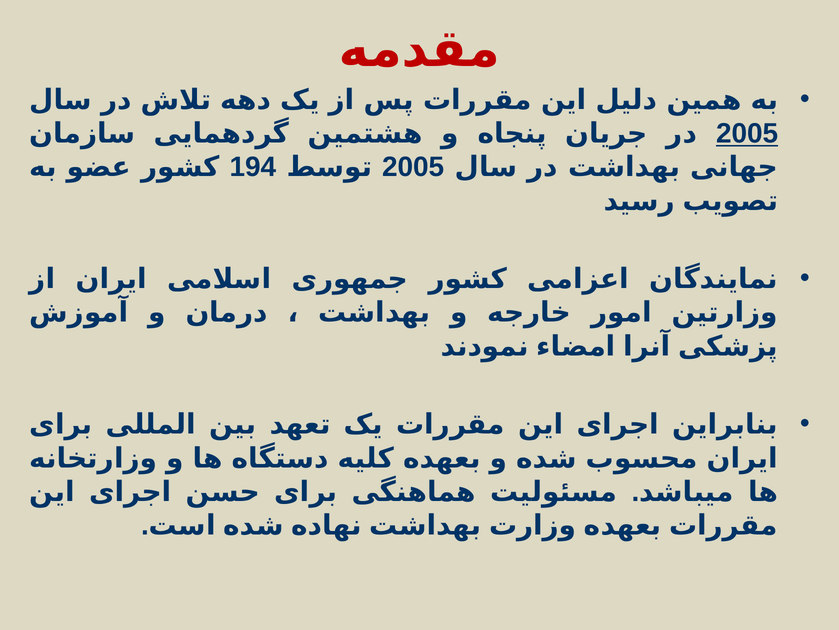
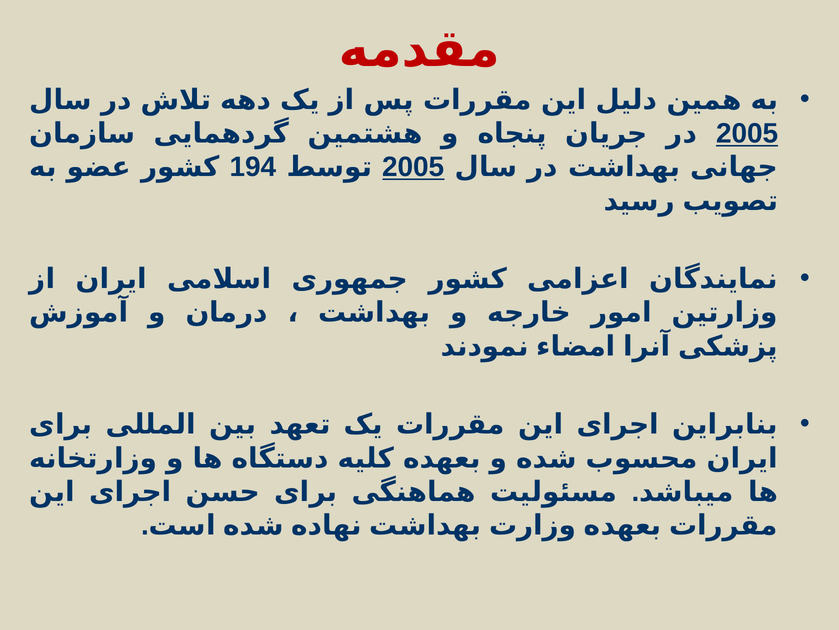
2005 at (413, 167) underline: none -> present
